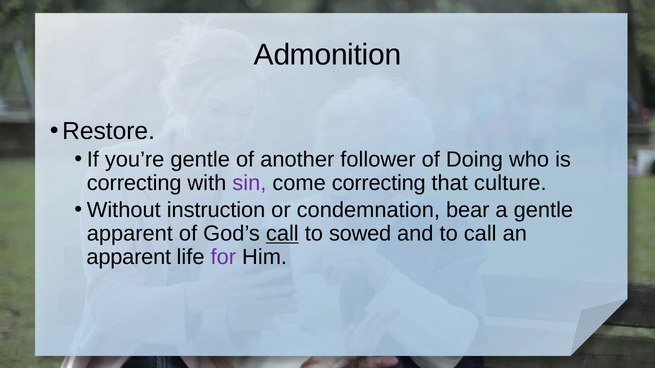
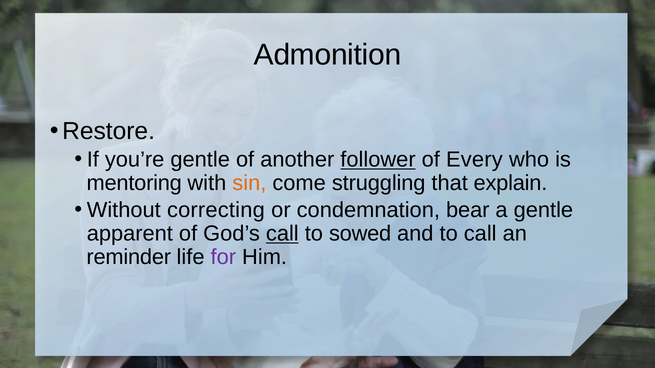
follower underline: none -> present
Doing: Doing -> Every
correcting at (134, 183): correcting -> mentoring
sin colour: purple -> orange
come correcting: correcting -> struggling
culture: culture -> explain
instruction: instruction -> correcting
apparent at (129, 258): apparent -> reminder
